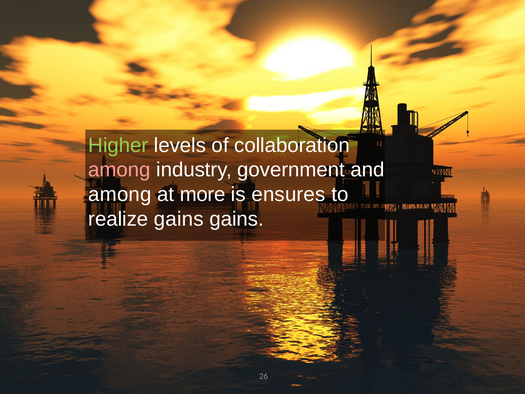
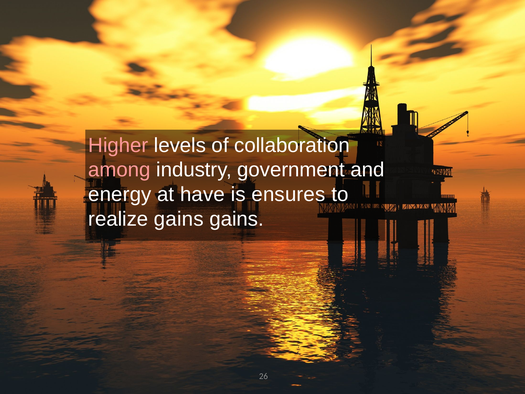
Higher colour: light green -> pink
among at (120, 194): among -> energy
more: more -> have
